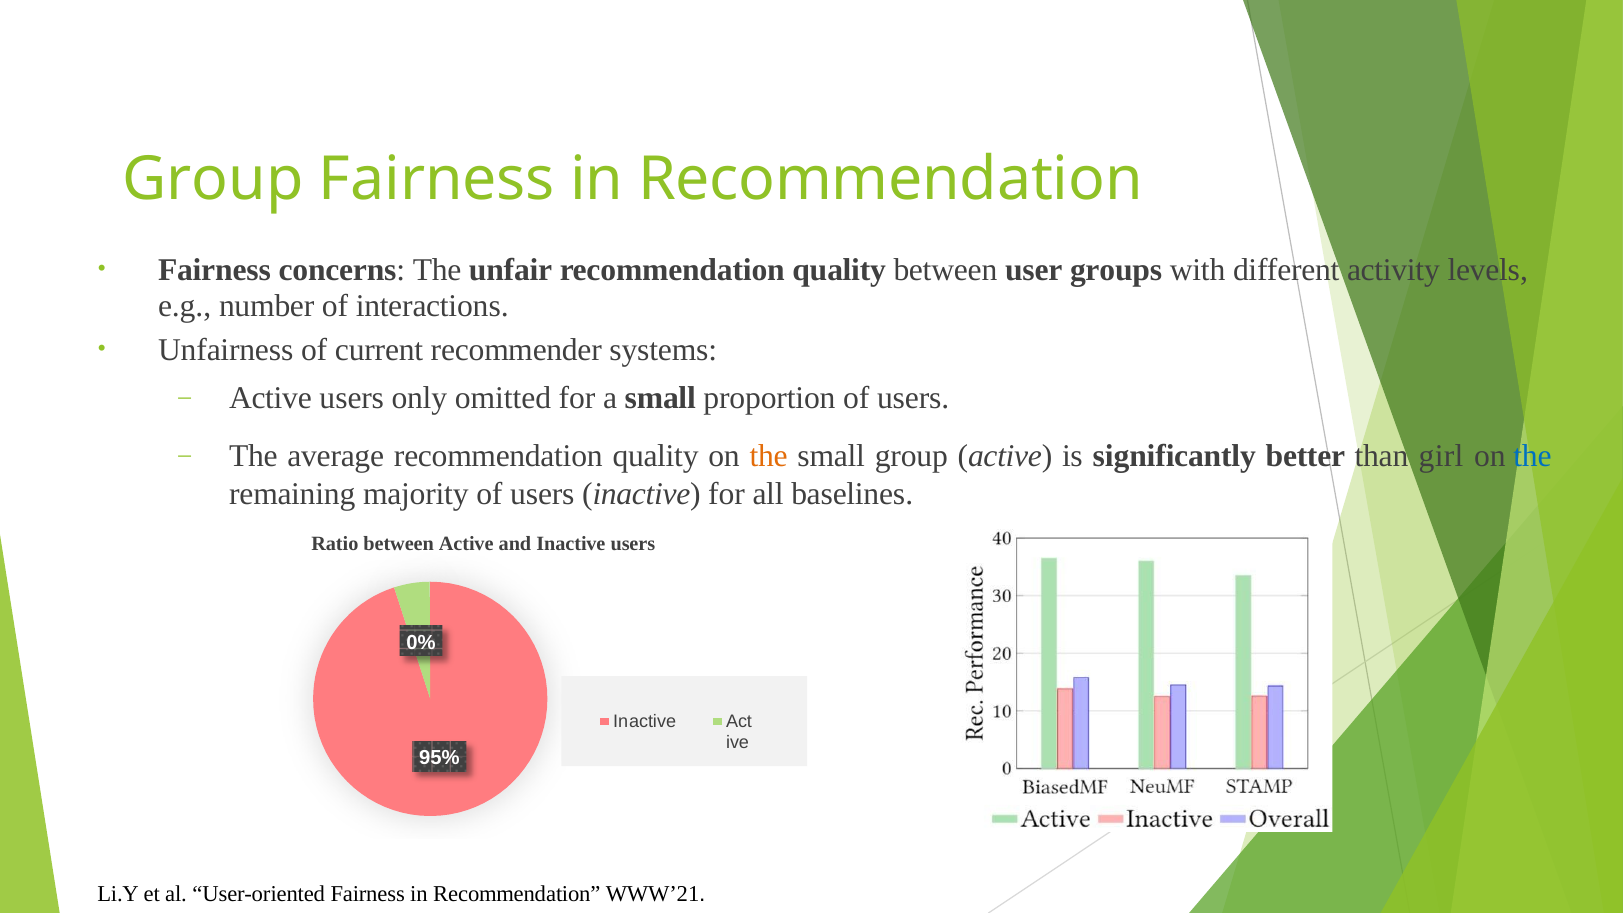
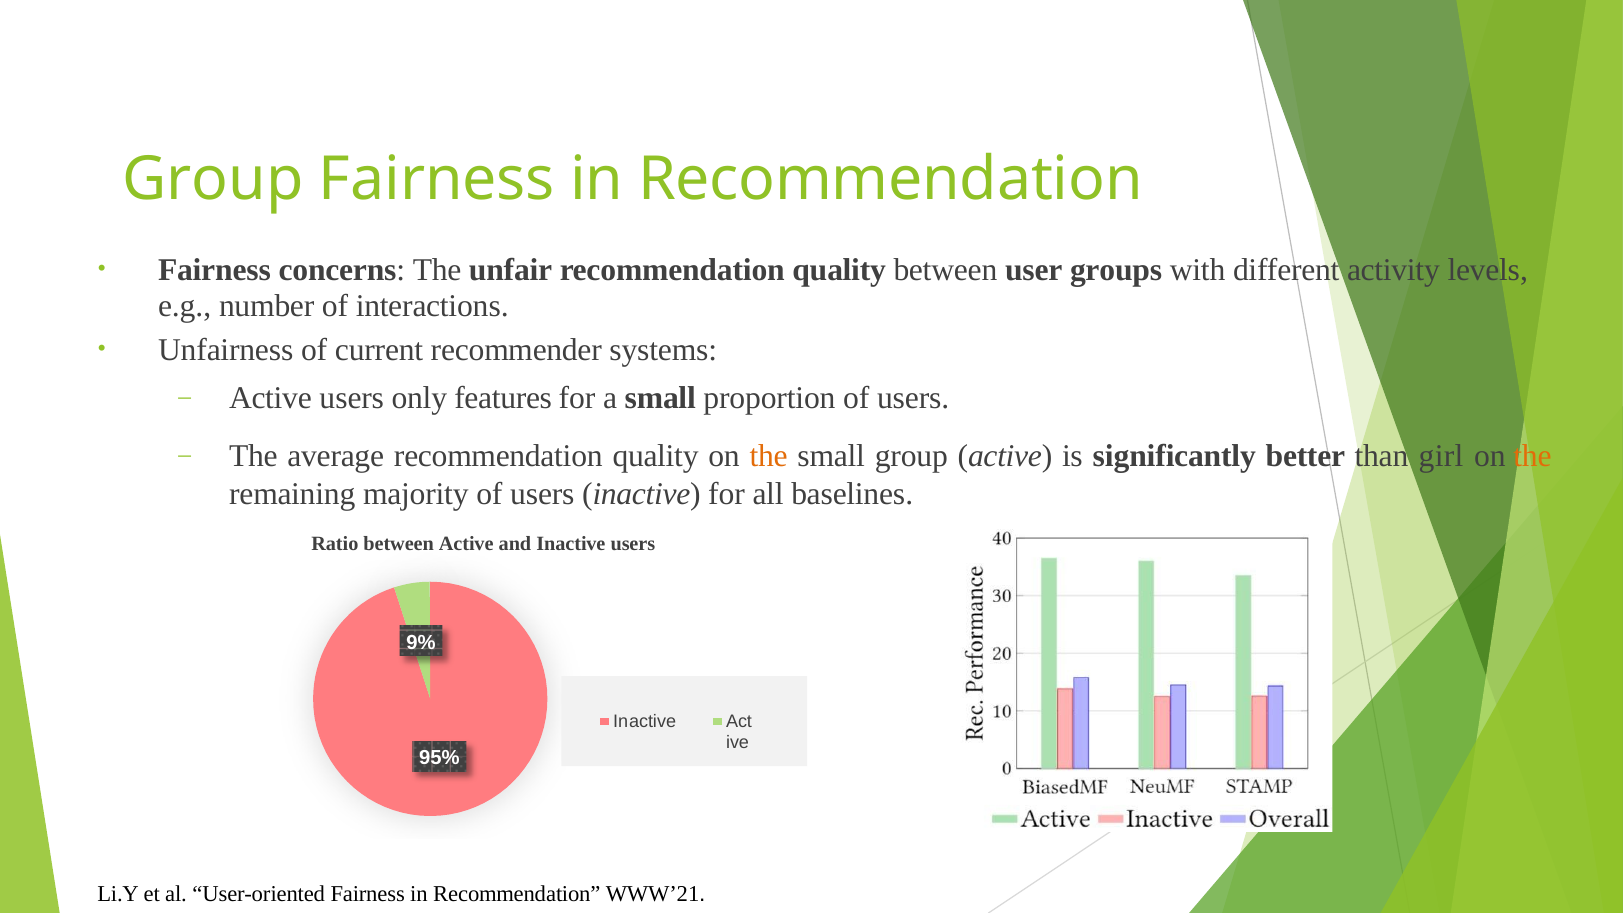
omitted: omitted -> features
the at (1532, 456) colour: blue -> orange
0%: 0% -> 9%
